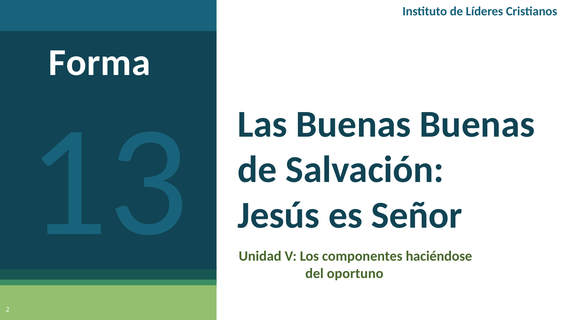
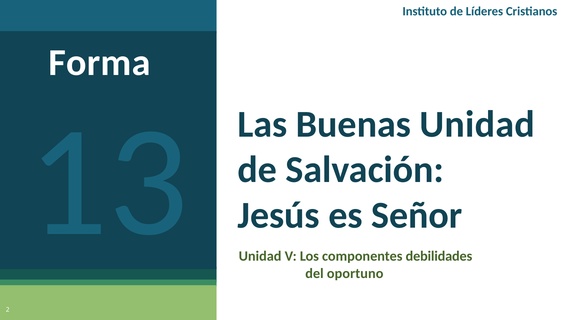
Buenas Buenas: Buenas -> Unidad
haciéndose: haciéndose -> debilidades
